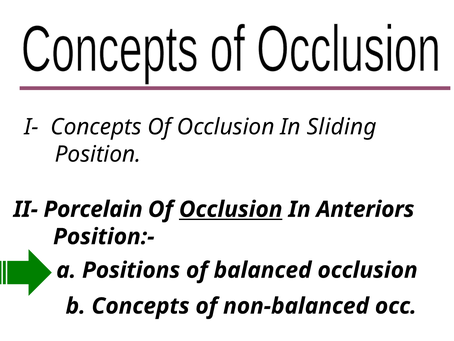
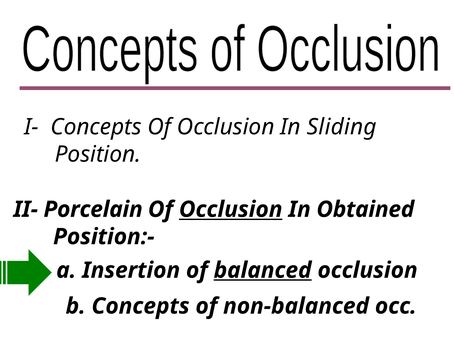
Anteriors: Anteriors -> Obtained
Positions: Positions -> Insertion
balanced underline: none -> present
